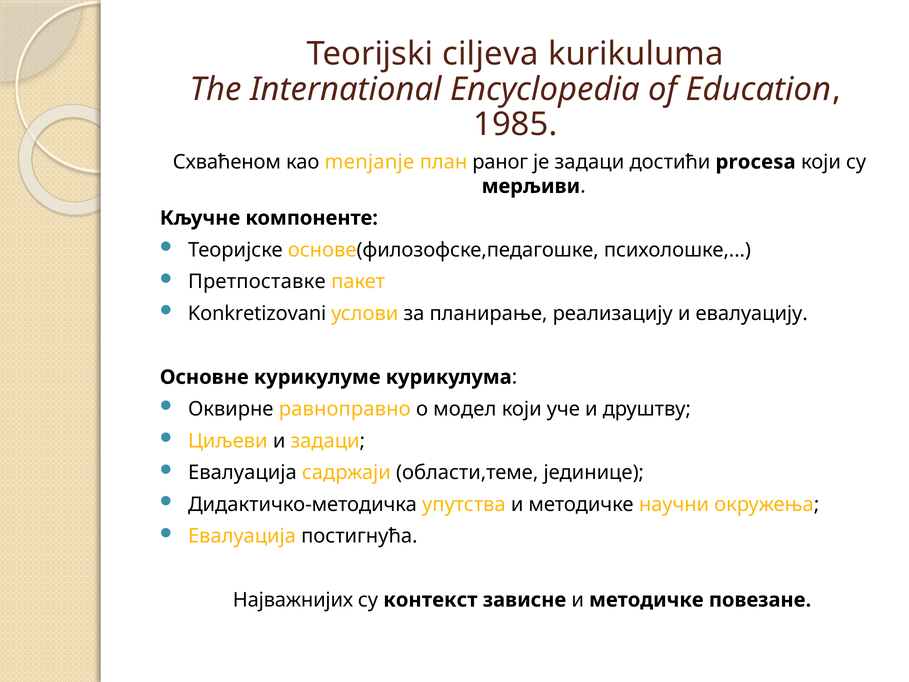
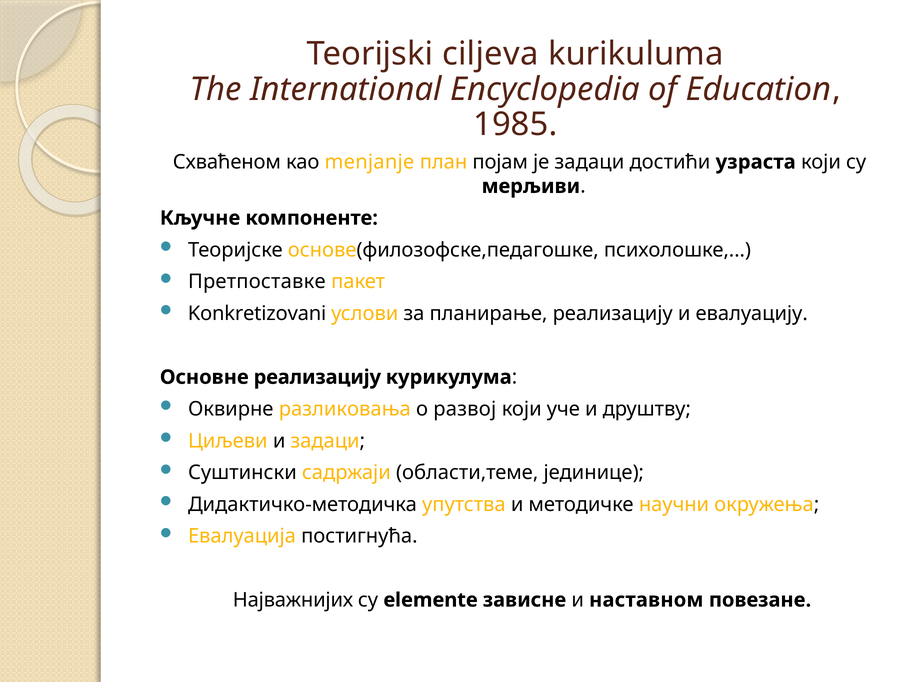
раног: раног -> појам
procesa: procesa -> узраста
Основне курикулуме: курикулуме -> реализацију
равноправно: равноправно -> разликовања
модел: модел -> развој
Евалуација at (242, 472): Евалуација -> Суштински
контекст: контекст -> elemente
зависне и методичке: методичке -> наставном
